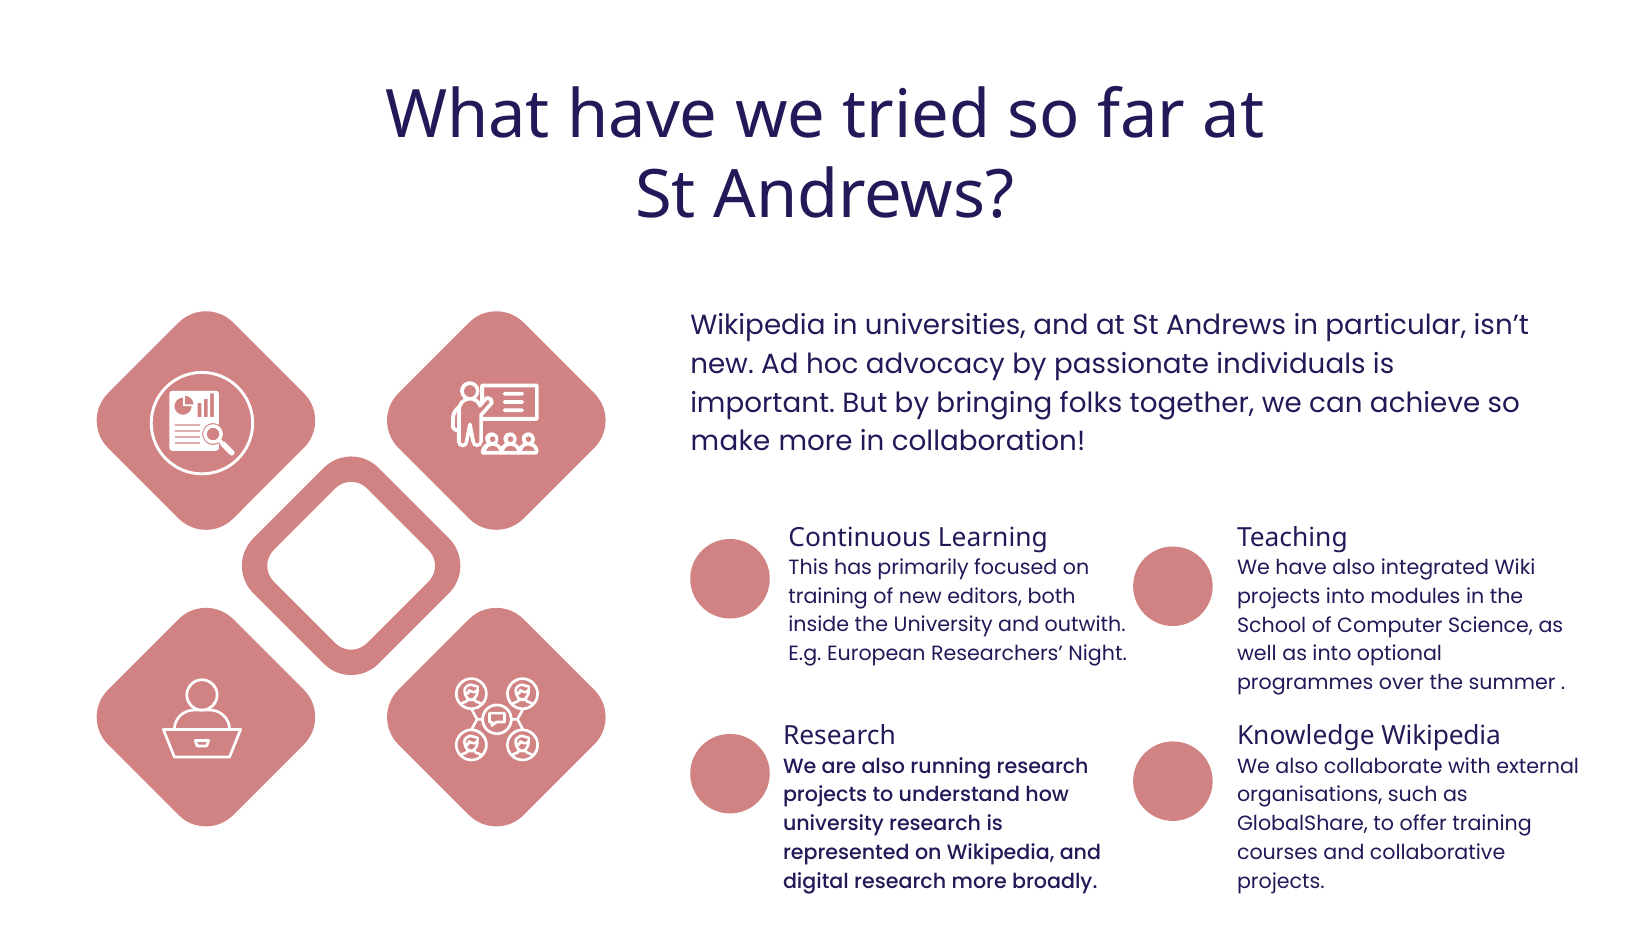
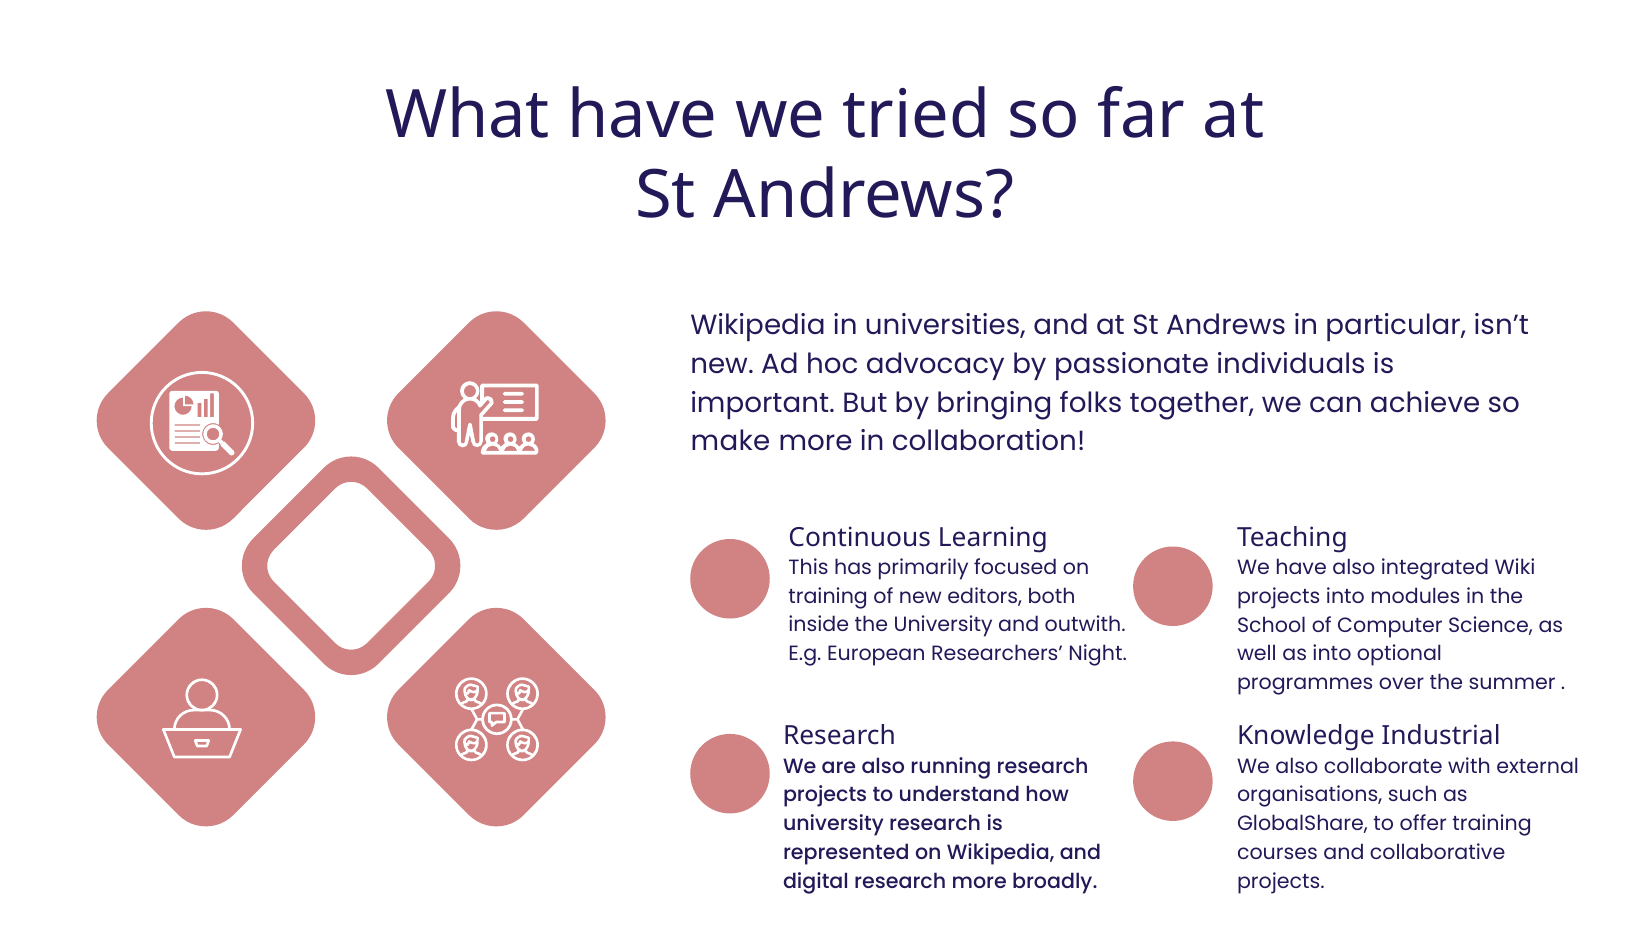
Knowledge Wikipedia: Wikipedia -> Industrial
